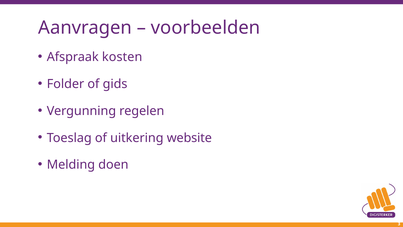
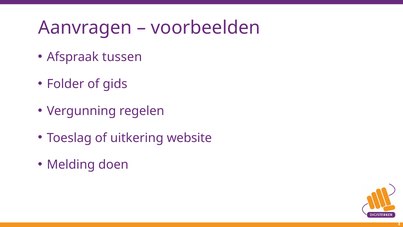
kosten: kosten -> tussen
